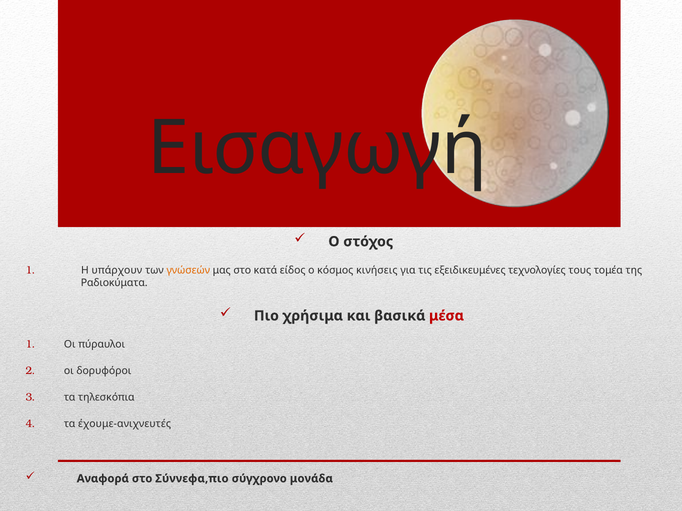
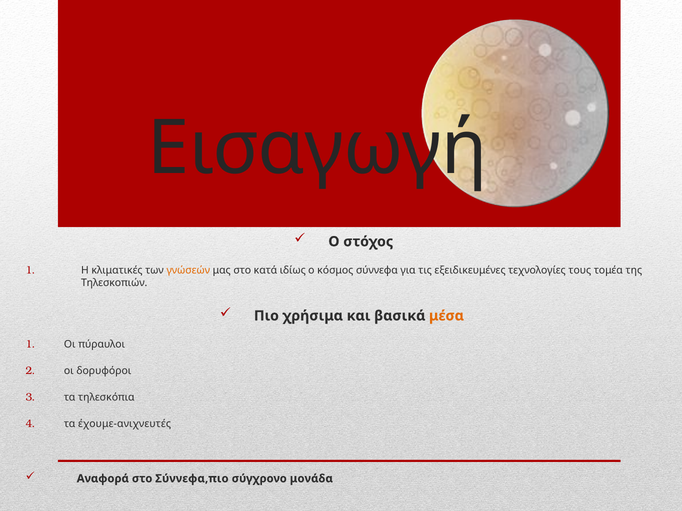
υπάρχουν: υπάρχουν -> κλιματικές
είδος: είδος -> ιδίως
κινήσεις: κινήσεις -> σύννεφα
Ραδιοκύματα: Ραδιοκύματα -> Τηλεσκοπιών
μέσα colour: red -> orange
